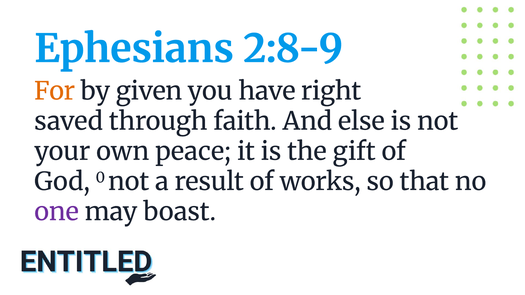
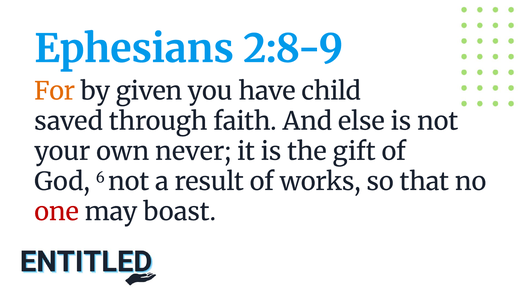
right: right -> child
peace: peace -> never
0: 0 -> 6
one colour: purple -> red
